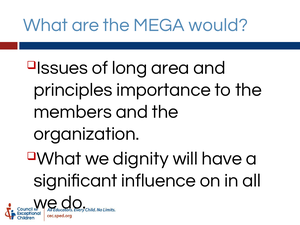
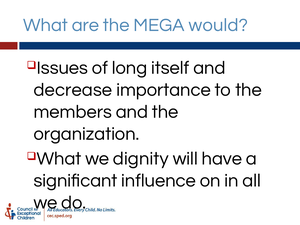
area: area -> itself
principles: principles -> decrease
